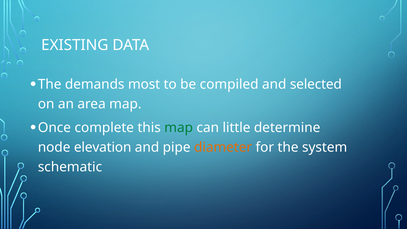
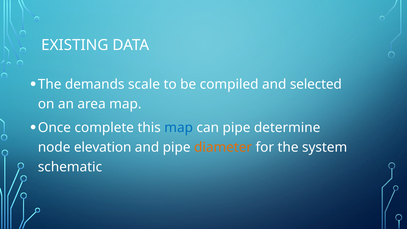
most: most -> scale
map at (179, 128) colour: green -> blue
can little: little -> pipe
